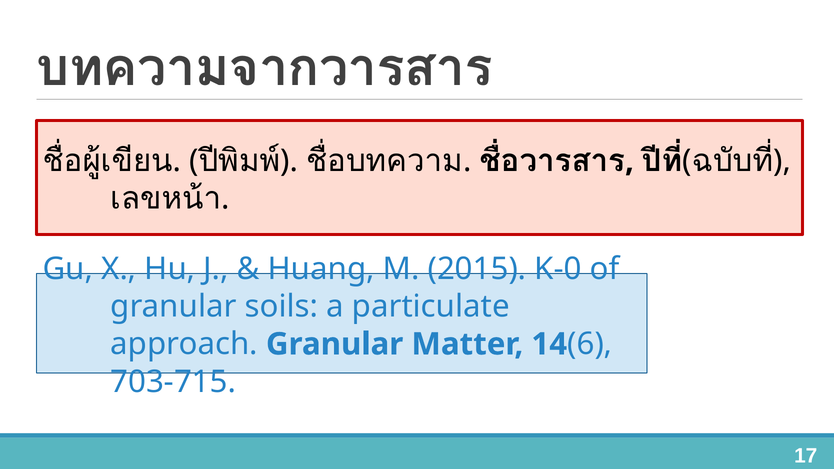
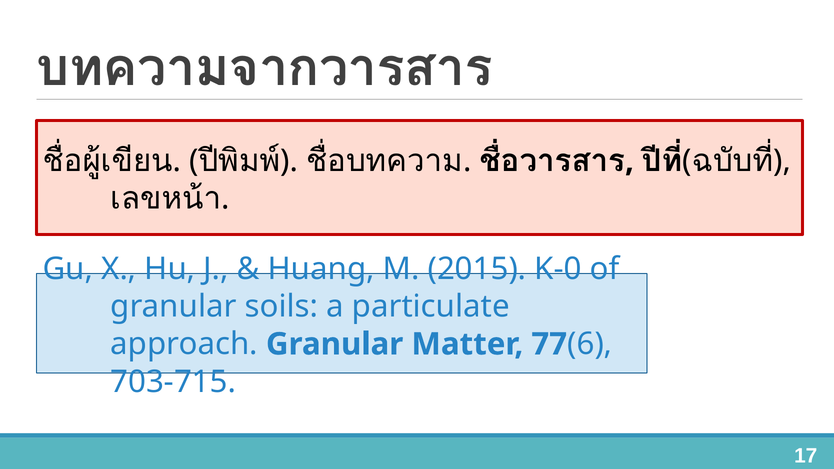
14: 14 -> 77
